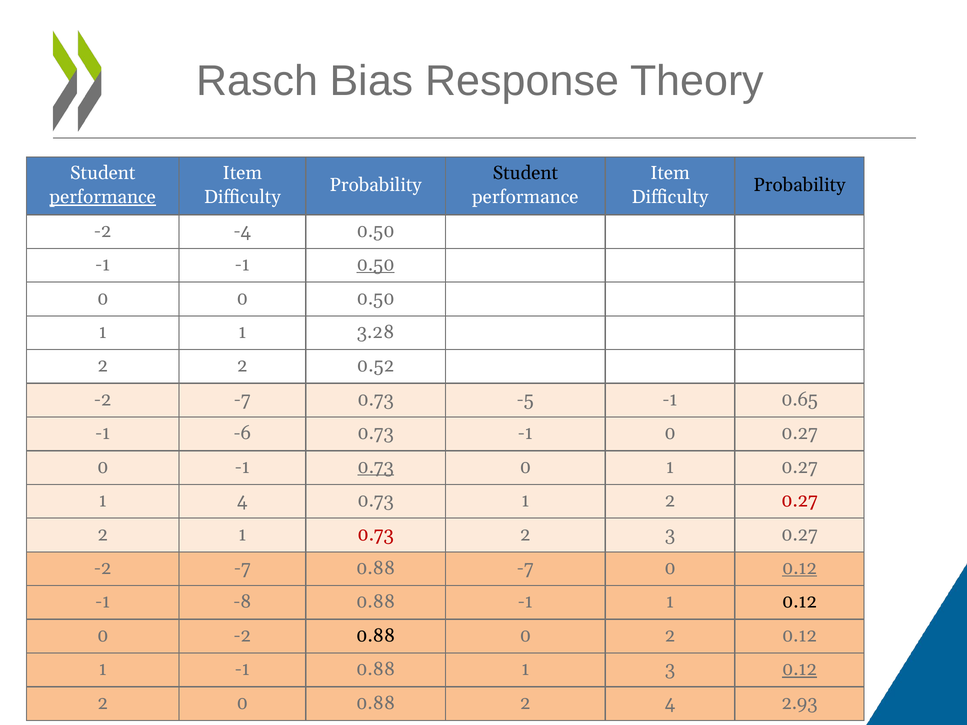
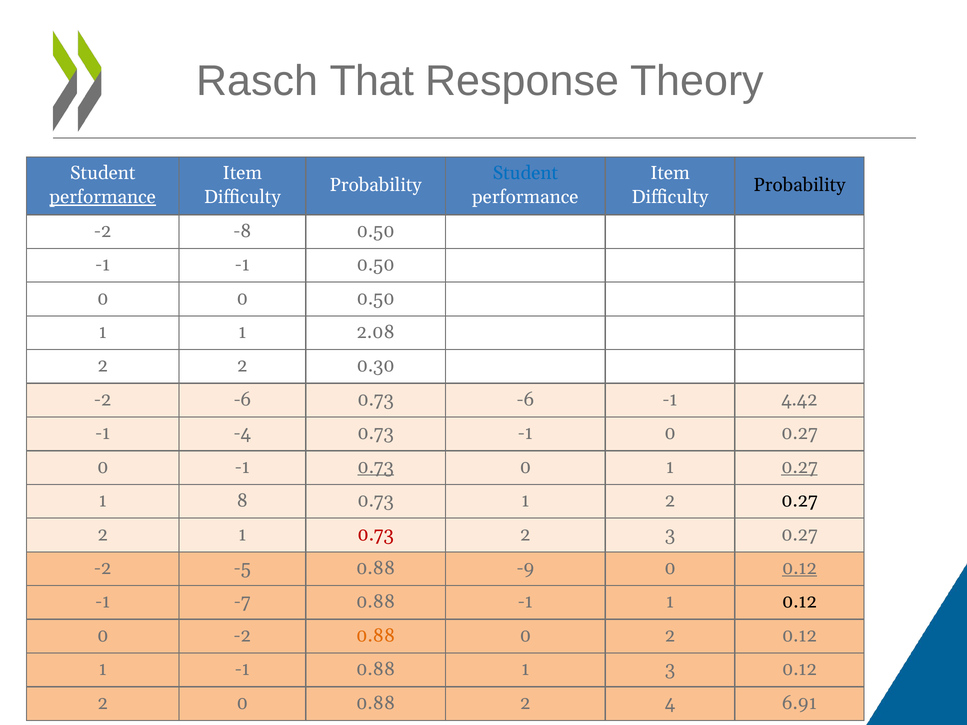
Bias: Bias -> That
Student at (525, 173) colour: black -> blue
-4: -4 -> -8
0.50 at (376, 265) underline: present -> none
3.28: 3.28 -> 2.08
0.52: 0.52 -> 0.30
-7 at (242, 400): -7 -> -6
0.73 -5: -5 -> -6
0.65: 0.65 -> 4.42
-6: -6 -> -4
0.27 at (799, 467) underline: none -> present
1 4: 4 -> 8
0.27 at (799, 501) colour: red -> black
-7 at (242, 568): -7 -> -5
0.88 -7: -7 -> -9
-8: -8 -> -7
0.88 at (376, 636) colour: black -> orange
0.12 at (799, 669) underline: present -> none
2.93: 2.93 -> 6.91
